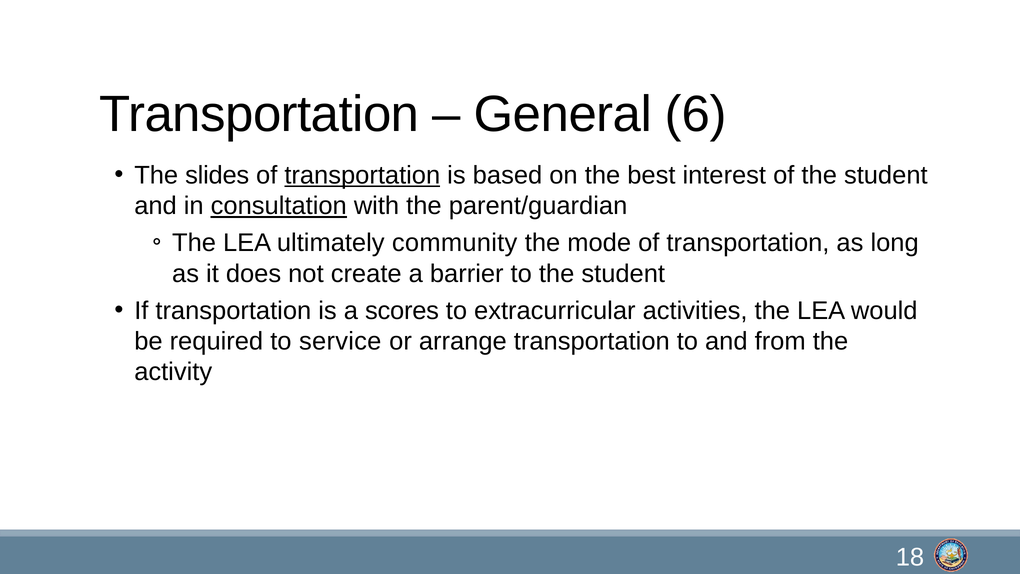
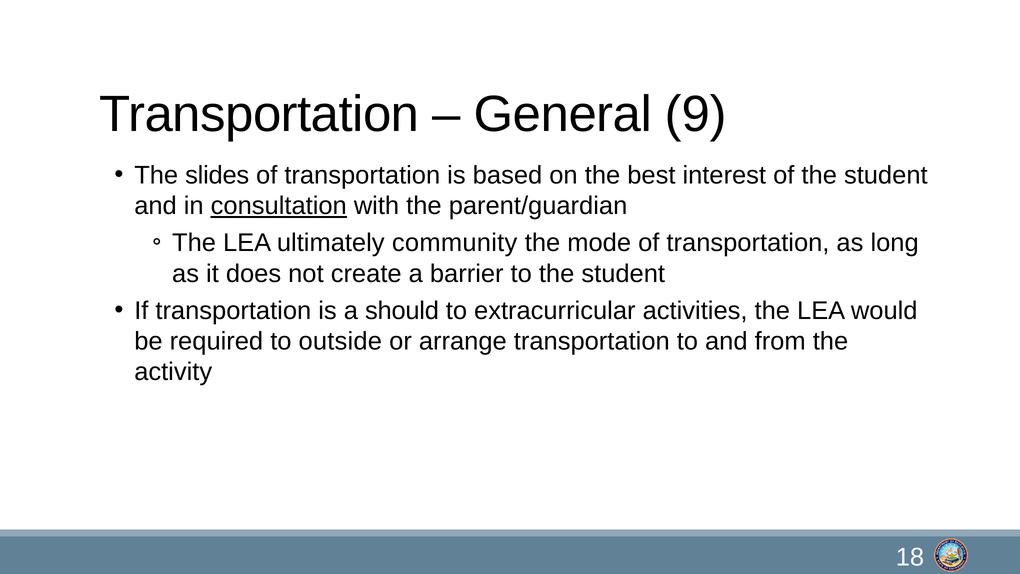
6: 6 -> 9
transportation at (362, 175) underline: present -> none
scores: scores -> should
service: service -> outside
